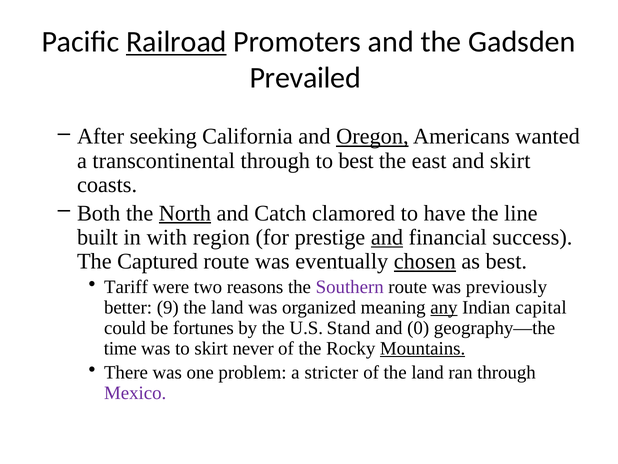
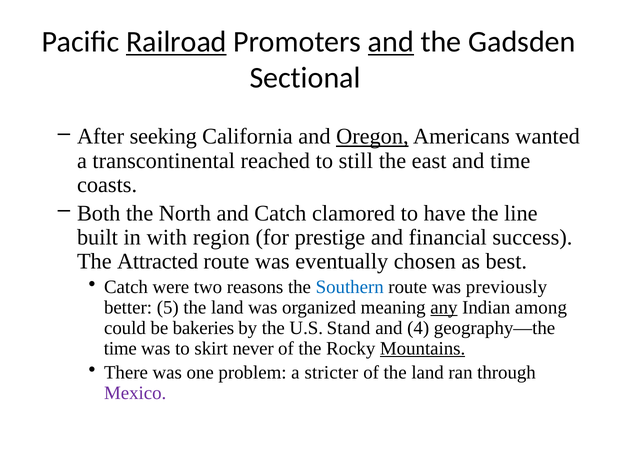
and at (391, 42) underline: none -> present
Prevailed: Prevailed -> Sectional
transcontinental through: through -> reached
to best: best -> still
and skirt: skirt -> time
North underline: present -> none
and at (387, 237) underline: present -> none
Captured: Captured -> Attracted
chosen underline: present -> none
Tariff at (126, 287): Tariff -> Catch
Southern colour: purple -> blue
9: 9 -> 5
capital: capital -> among
fortunes: fortunes -> bakeries
0: 0 -> 4
